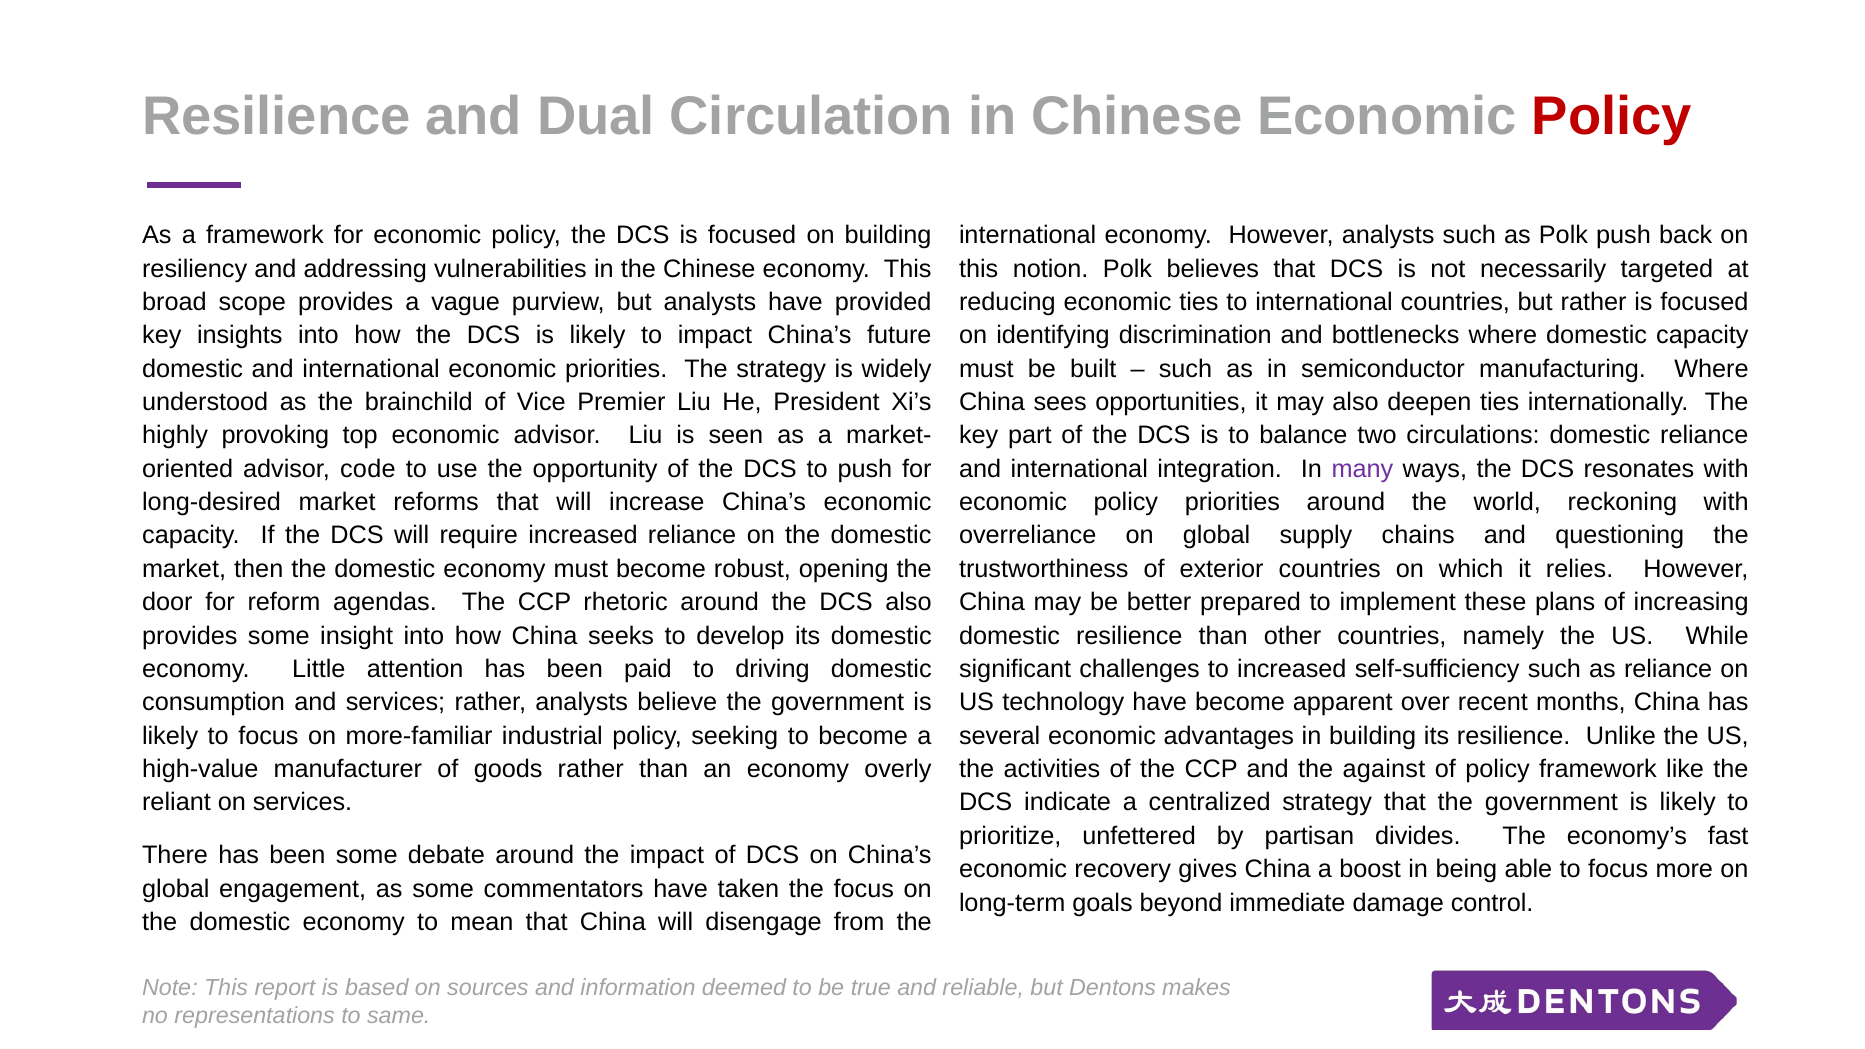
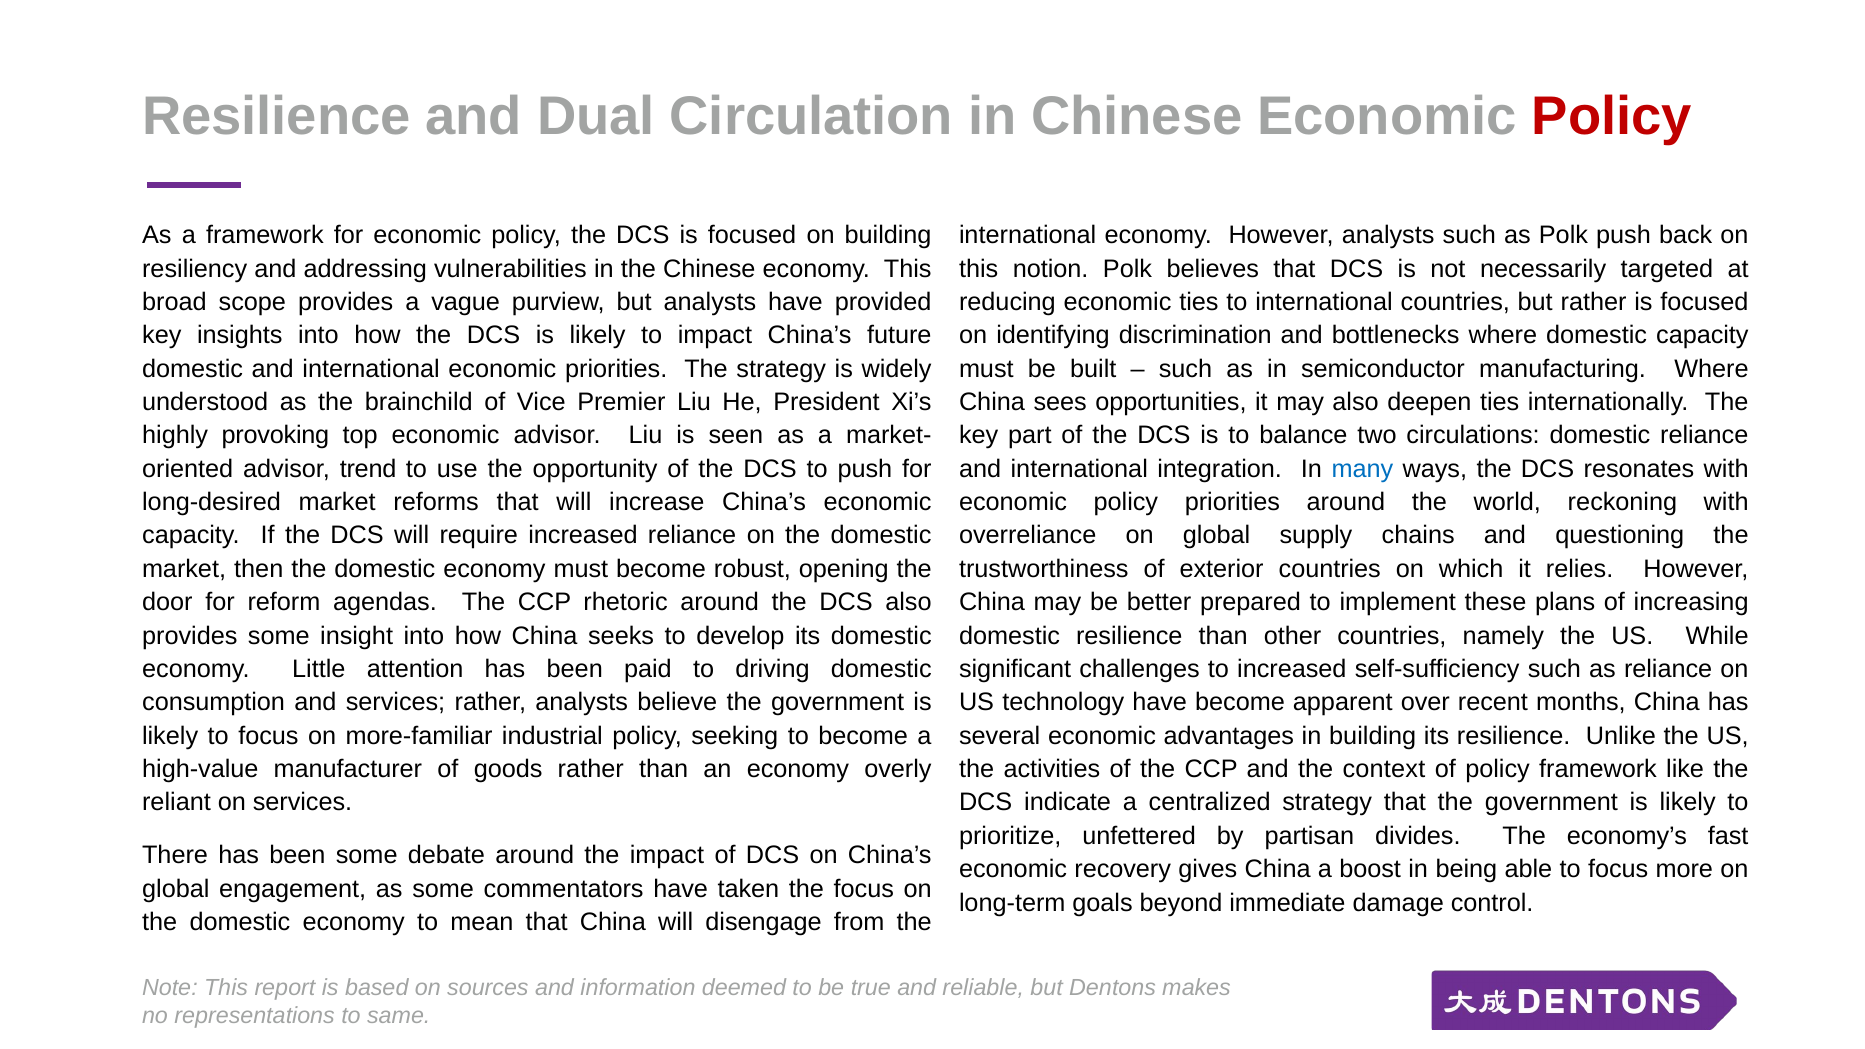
code: code -> trend
many colour: purple -> blue
against: against -> context
